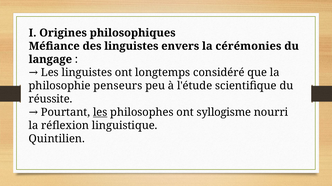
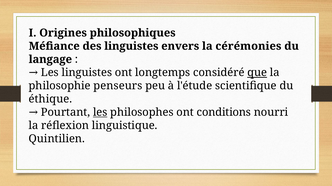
que underline: none -> present
réussite: réussite -> éthique
syllogisme: syllogisme -> conditions
